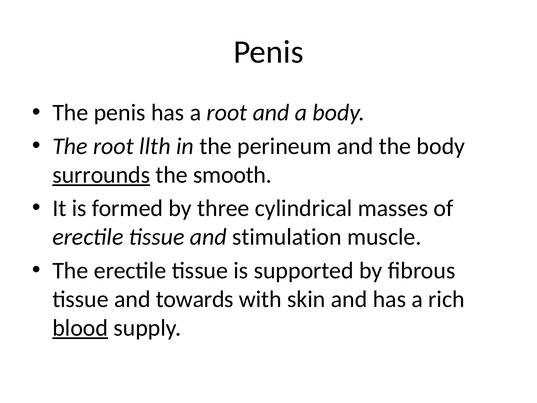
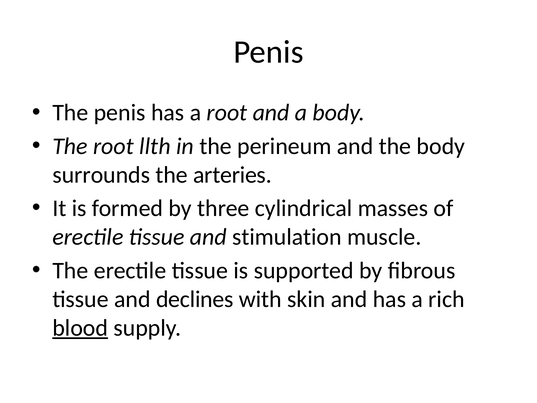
surrounds underline: present -> none
smooth: smooth -> arteries
towards: towards -> declines
